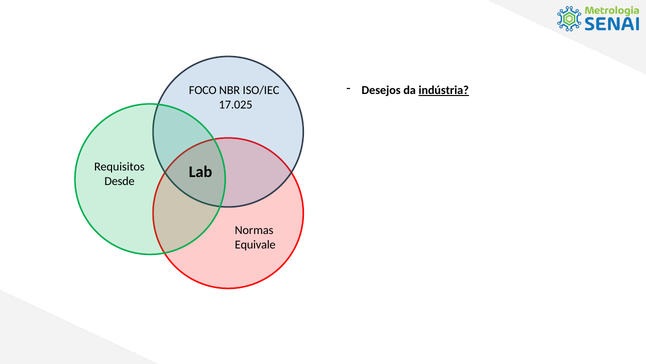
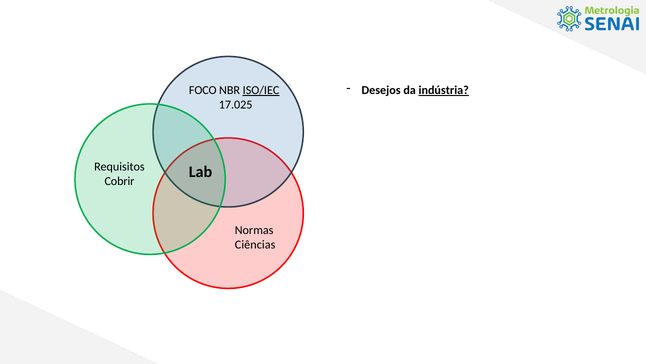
ISO/IEC underline: none -> present
Desde: Desde -> Cobrir
Equivale: Equivale -> Ciências
